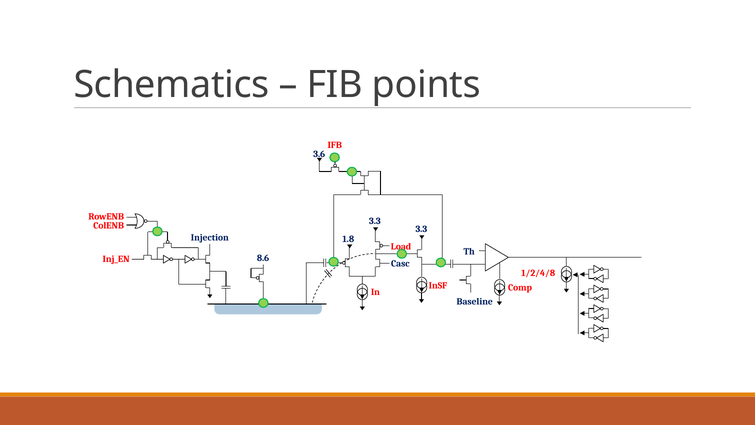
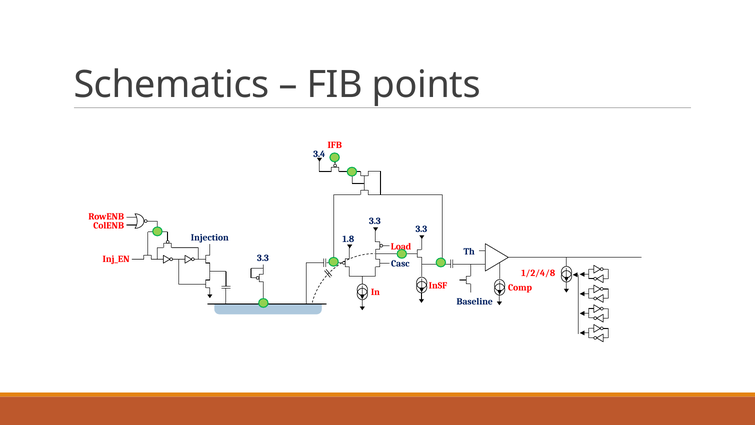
3.6: 3.6 -> 3.4
8.6 at (263, 258): 8.6 -> 3.3
